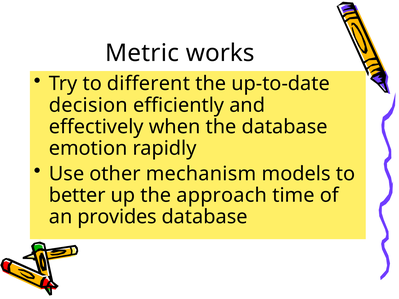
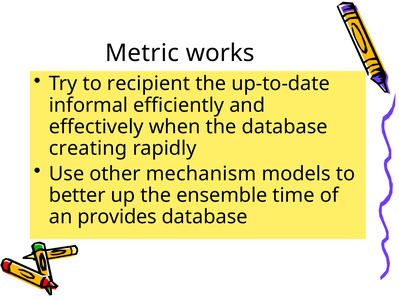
different: different -> recipient
decision: decision -> informal
emotion: emotion -> creating
approach: approach -> ensemble
